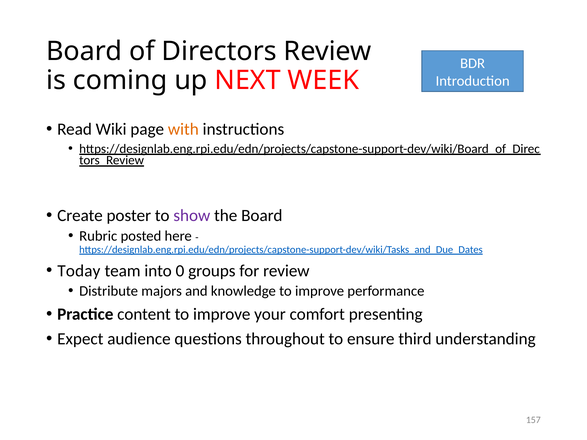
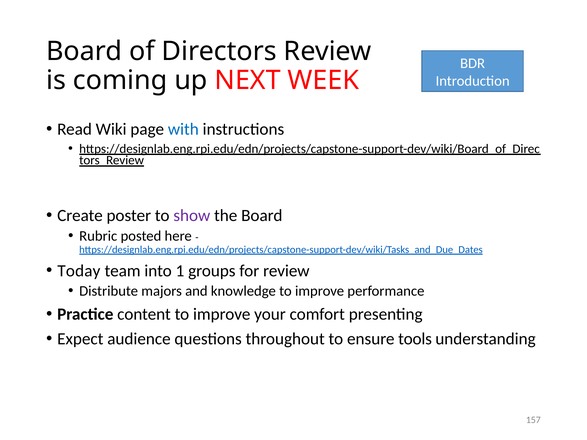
with colour: orange -> blue
0: 0 -> 1
third: third -> tools
